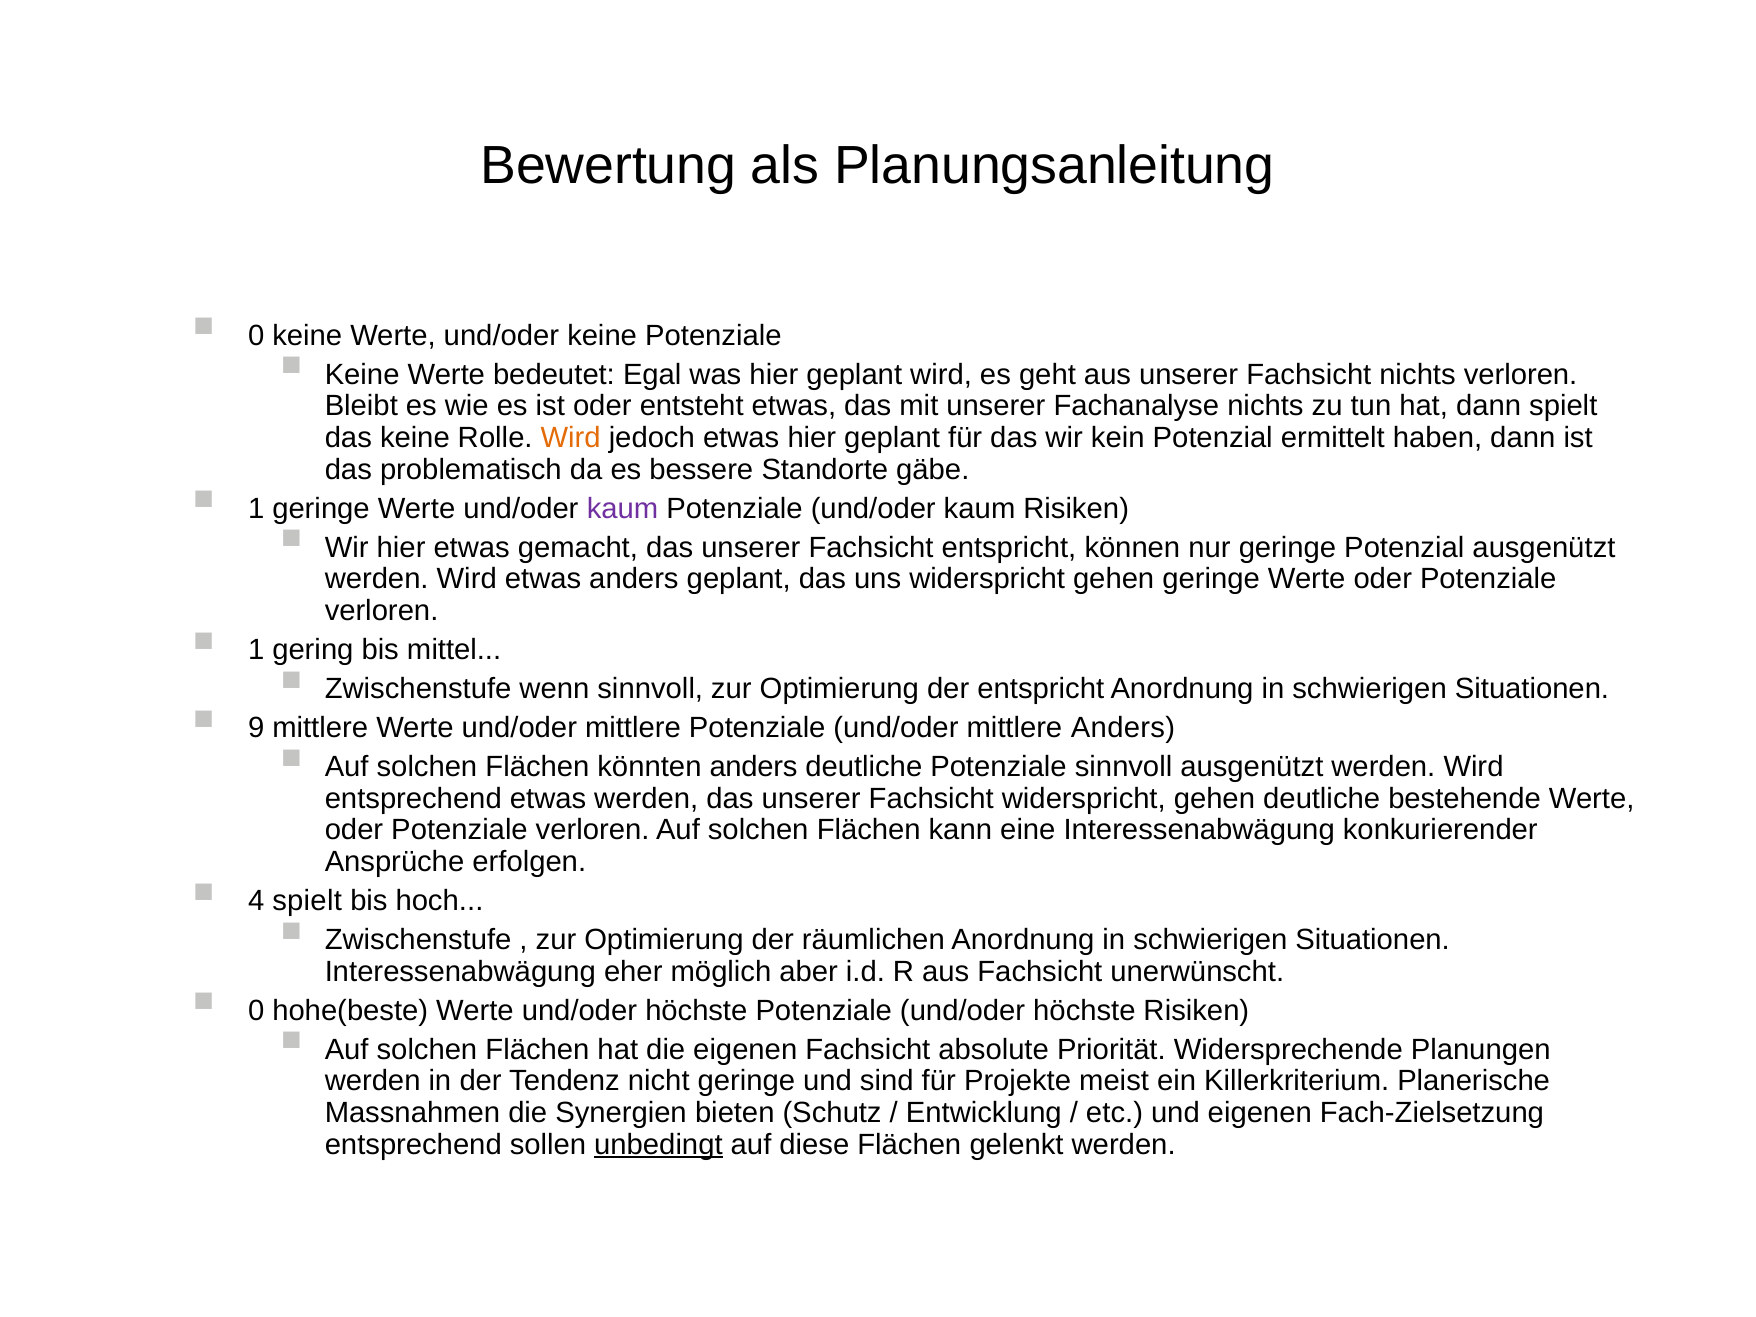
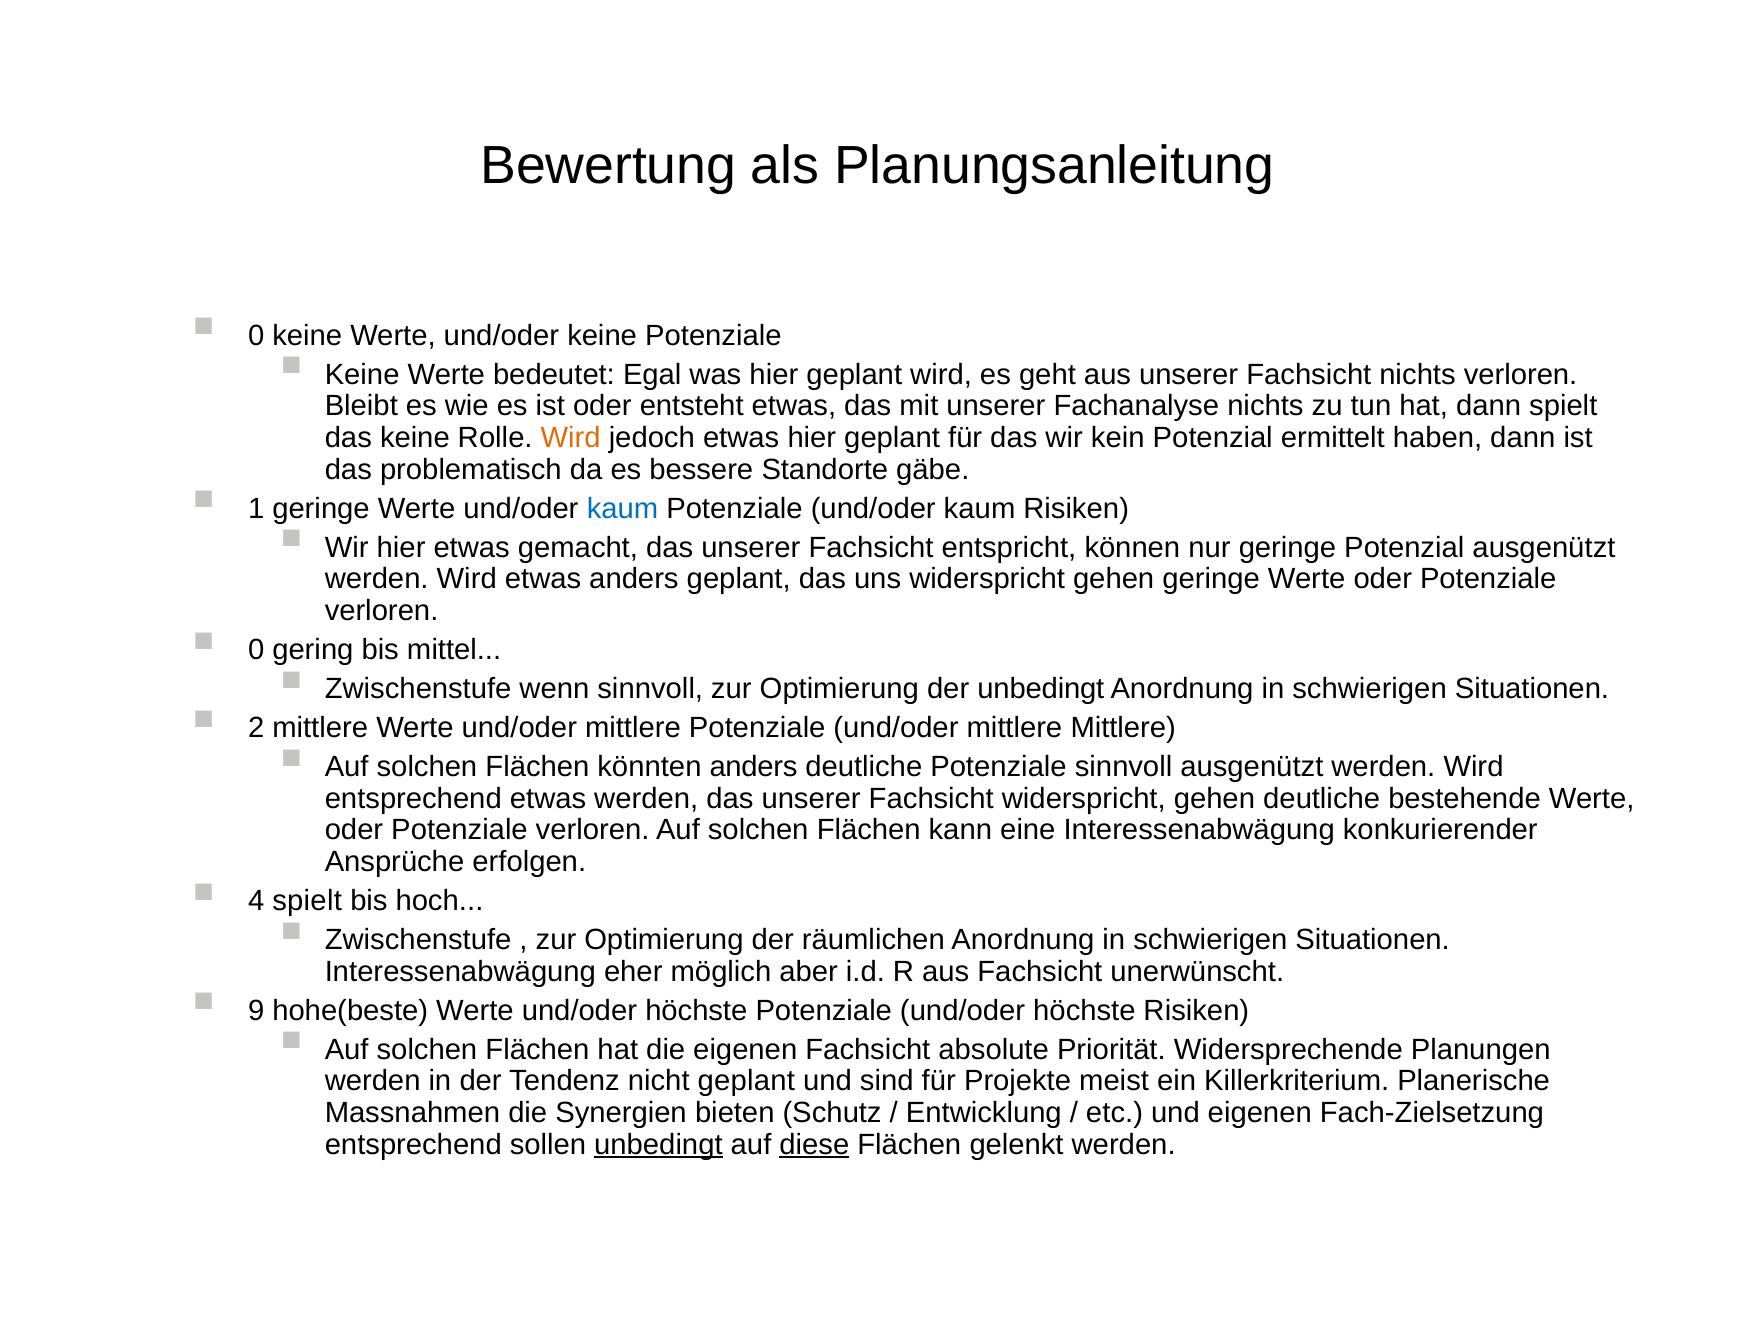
kaum at (623, 509) colour: purple -> blue
1 at (256, 650): 1 -> 0
der entspricht: entspricht -> unbedingt
9: 9 -> 2
mittlere Anders: Anders -> Mittlere
0 at (256, 1011): 0 -> 9
nicht geringe: geringe -> geplant
diese underline: none -> present
